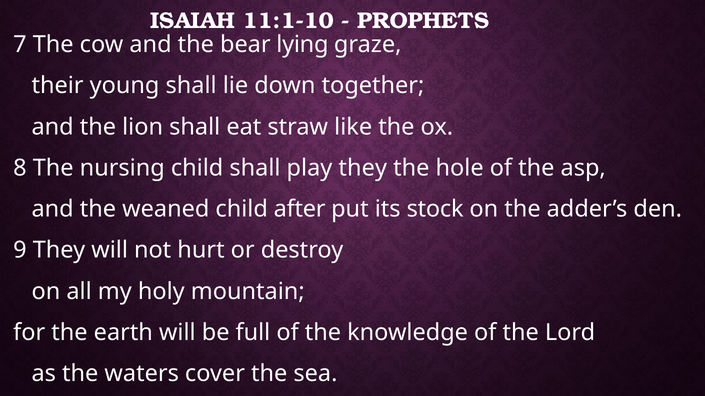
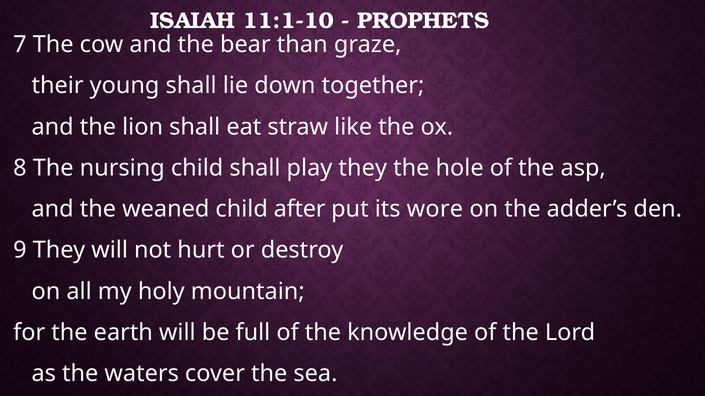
lying: lying -> than
stock: stock -> wore
